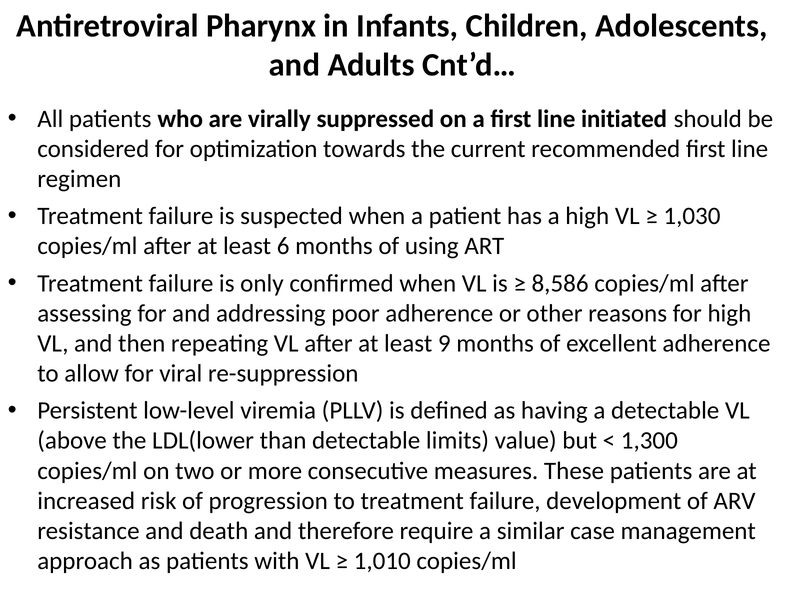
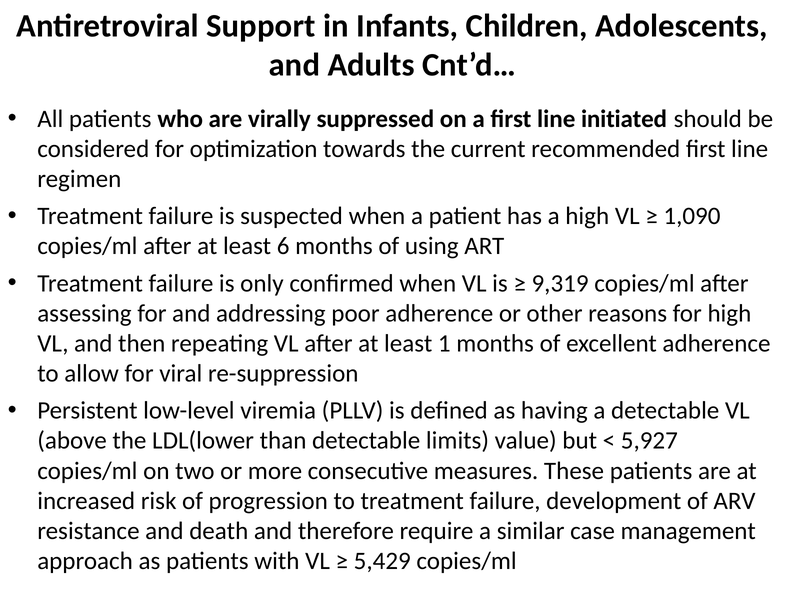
Pharynx: Pharynx -> Support
1,030: 1,030 -> 1,090
8,586: 8,586 -> 9,319
9: 9 -> 1
1,300: 1,300 -> 5,927
1,010: 1,010 -> 5,429
